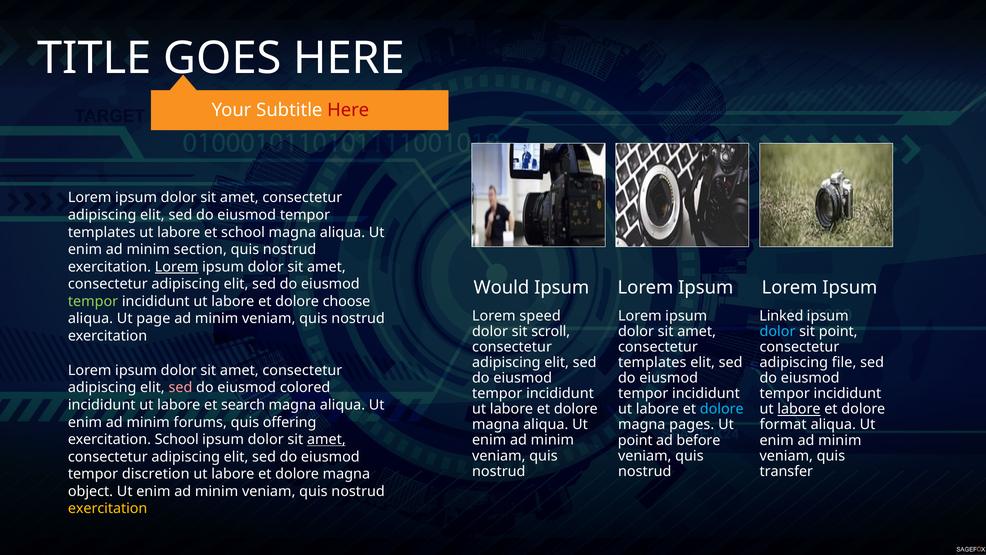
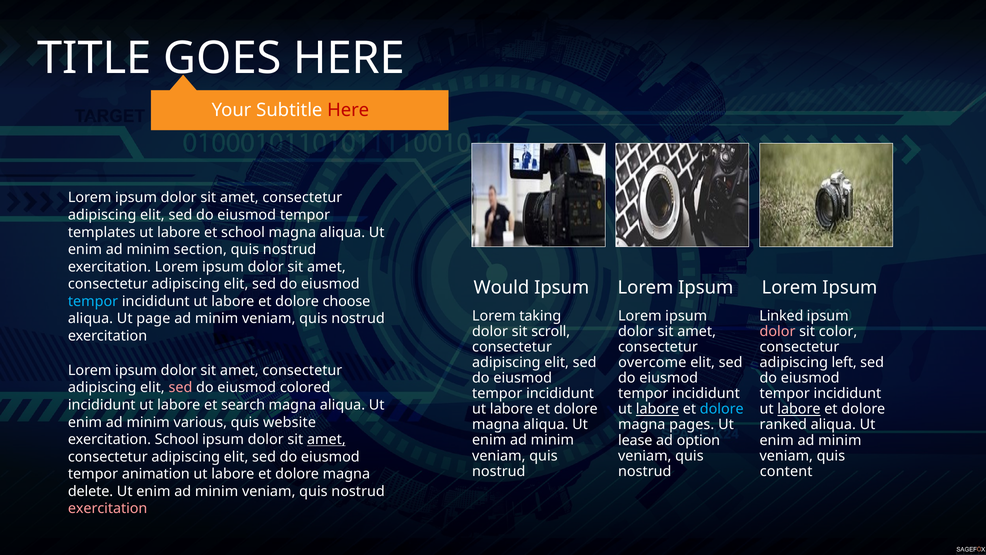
Lorem at (177, 267) underline: present -> none
tempor at (93, 301) colour: light green -> light blue
speed: speed -> taking
dolor at (778, 331) colour: light blue -> pink
sit point: point -> color
templates at (652, 362): templates -> overcome
file: file -> left
labore at (657, 409) underline: none -> present
forums: forums -> various
offering: offering -> website
format: format -> ranked
point at (635, 440): point -> lease
before: before -> option
transfer: transfer -> content
discretion: discretion -> animation
object: object -> delete
exercitation at (108, 508) colour: yellow -> pink
